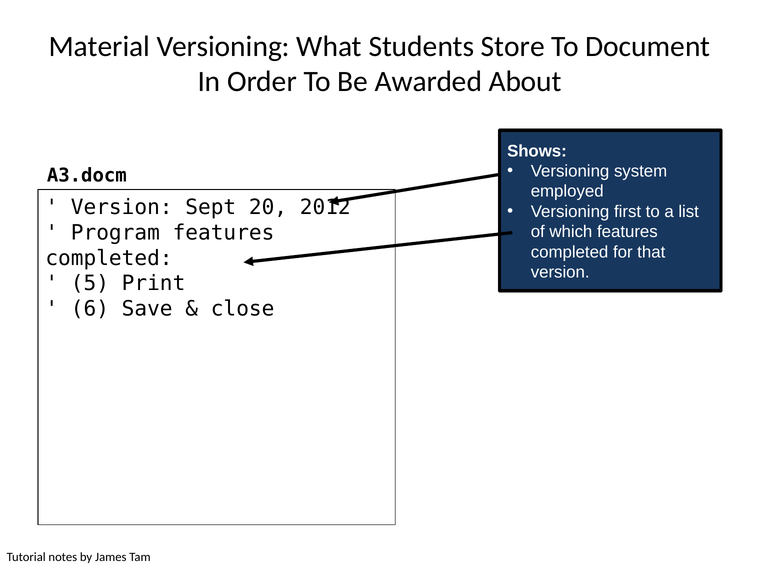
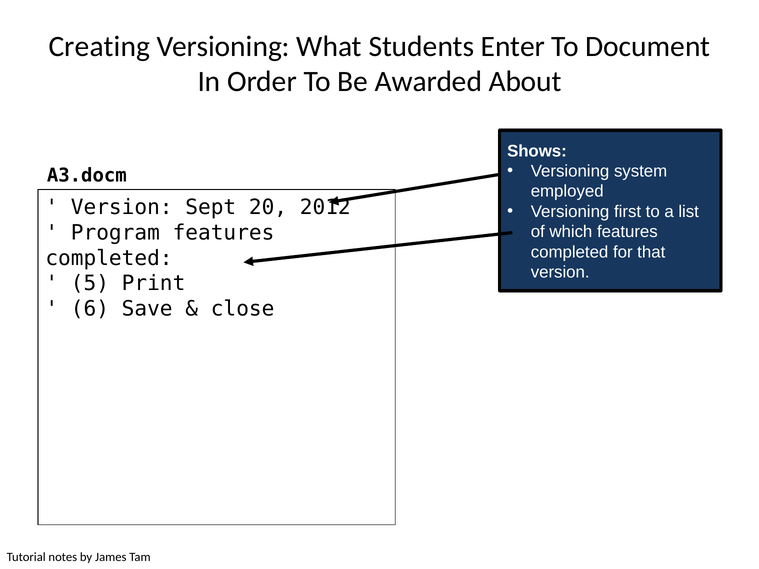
Material: Material -> Creating
Store: Store -> Enter
